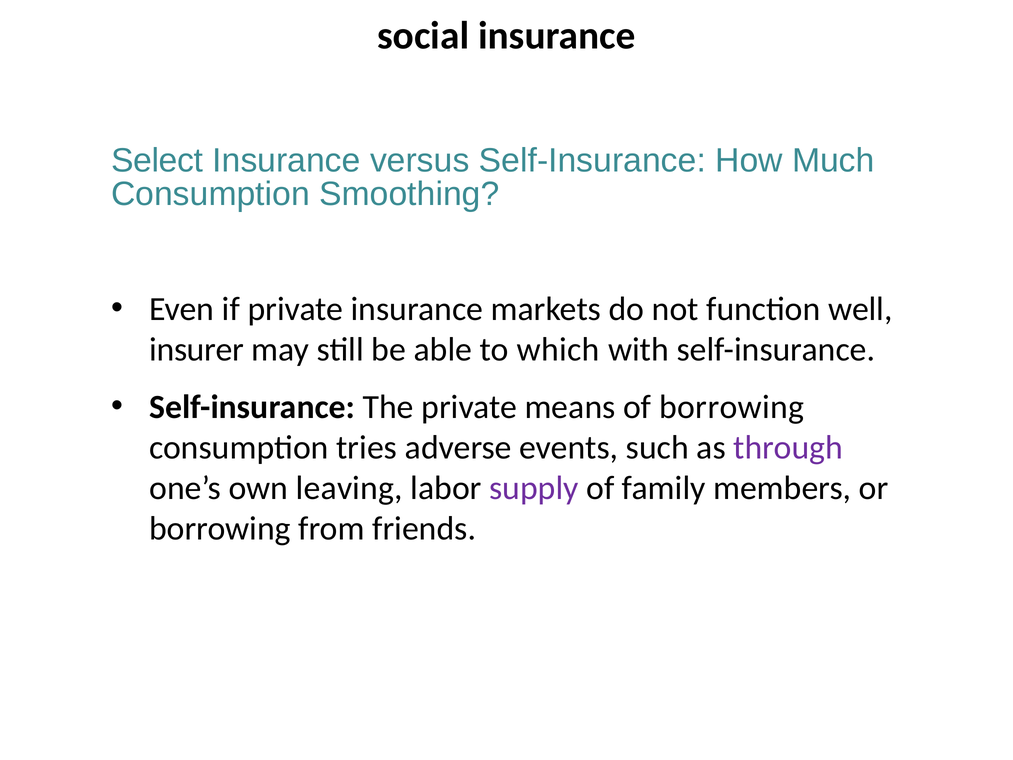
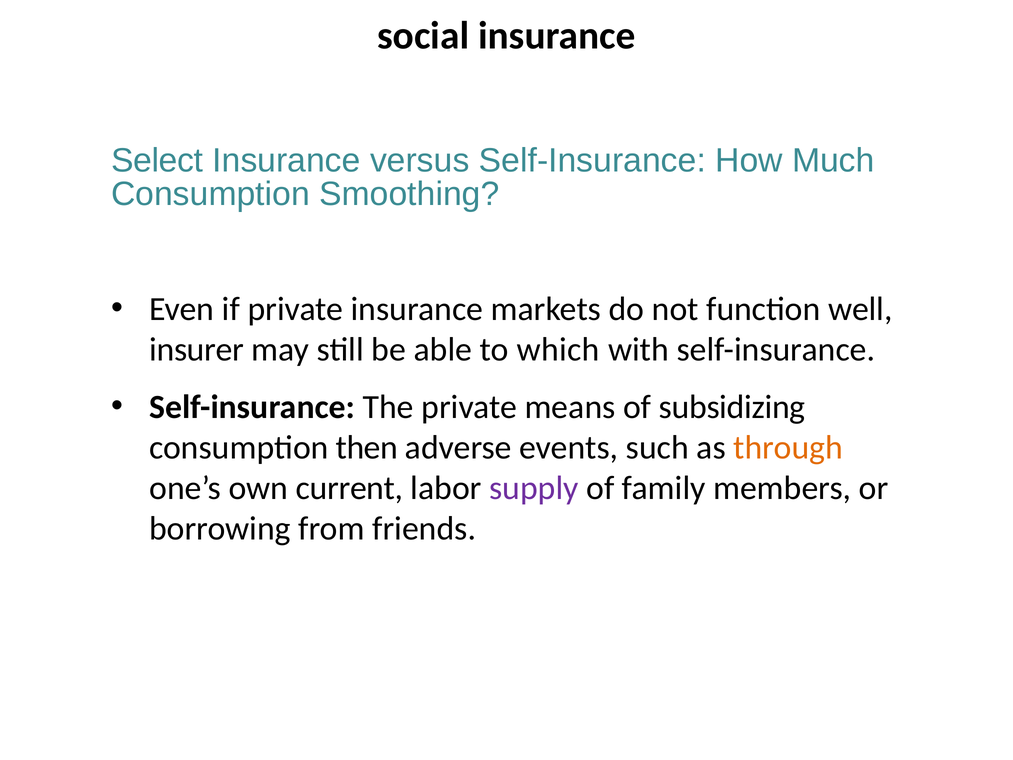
of borrowing: borrowing -> subsidizing
tries: tries -> then
through colour: purple -> orange
leaving: leaving -> current
